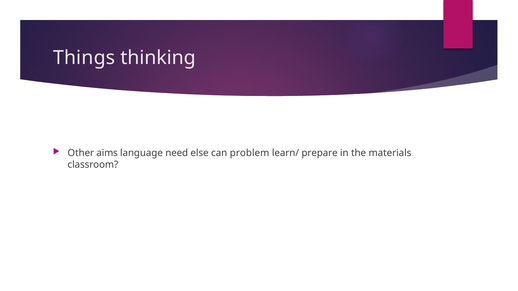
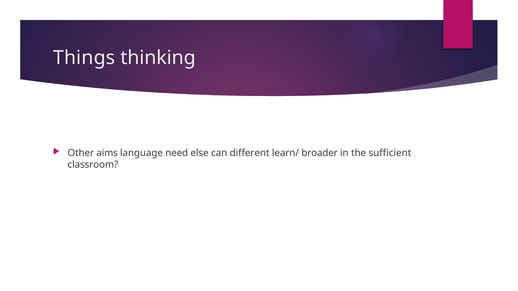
problem: problem -> different
prepare: prepare -> broader
materials: materials -> sufficient
